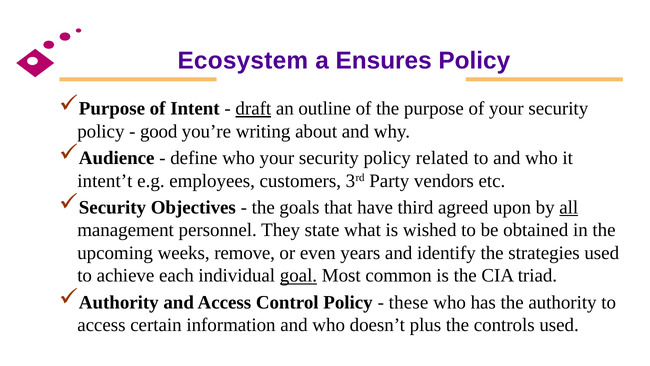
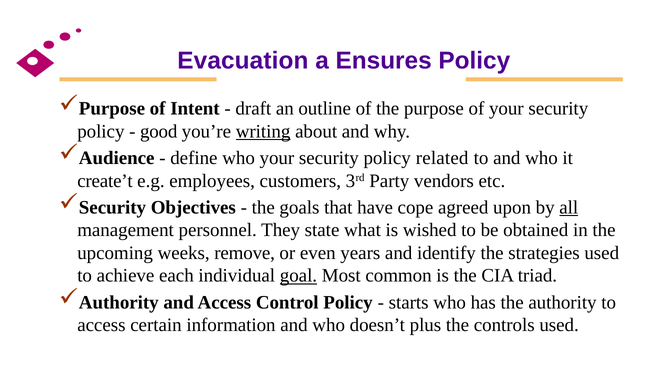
Ecosystem: Ecosystem -> Evacuation
draft underline: present -> none
writing underline: none -> present
intent’t: intent’t -> create’t
third: third -> cope
these: these -> starts
